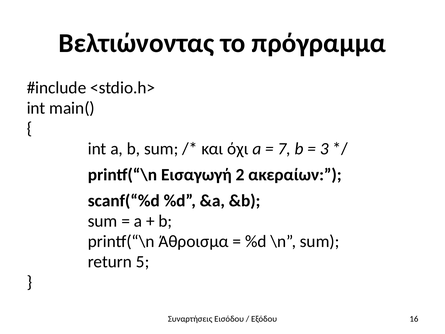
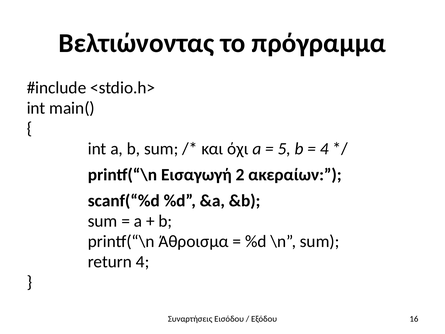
7: 7 -> 5
3 at (324, 149): 3 -> 4
return 5: 5 -> 4
